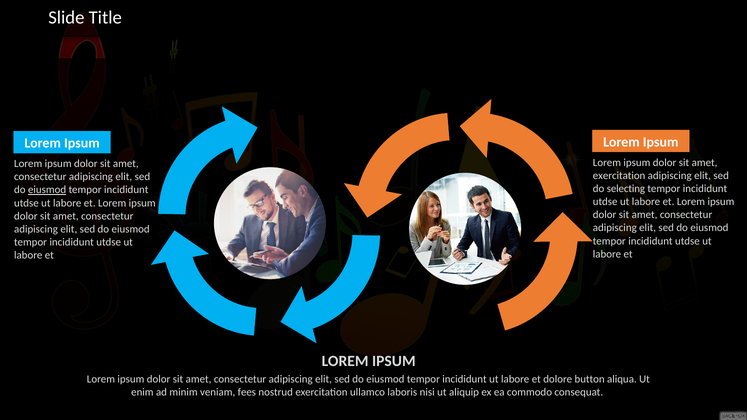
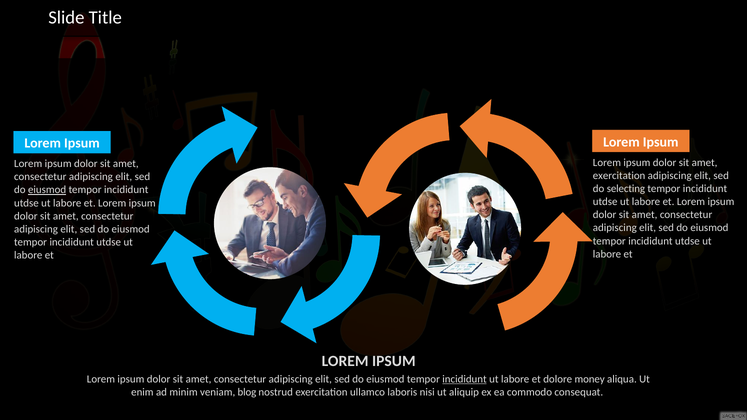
incididunt at (465, 379) underline: none -> present
button: button -> money
fees: fees -> blog
